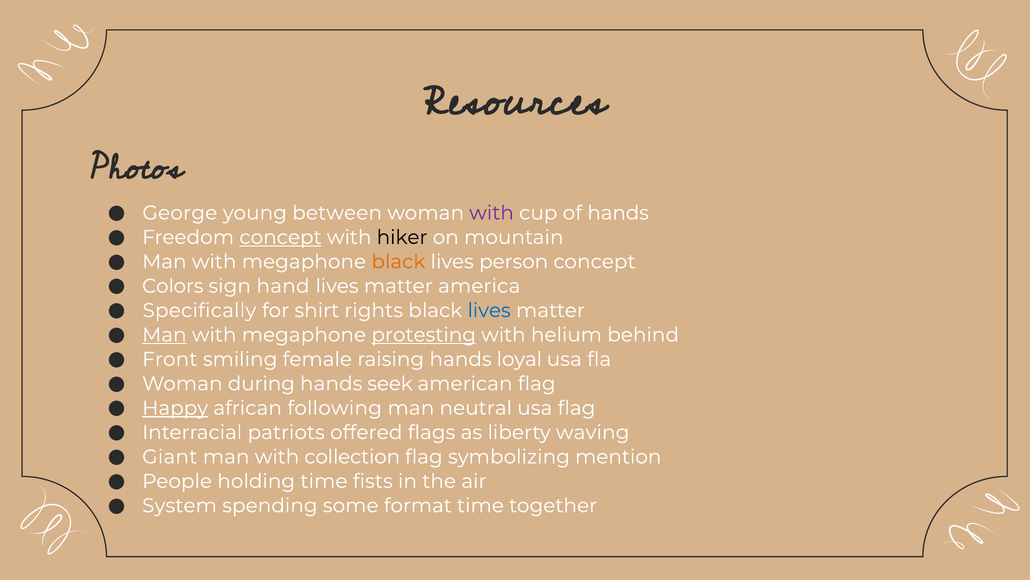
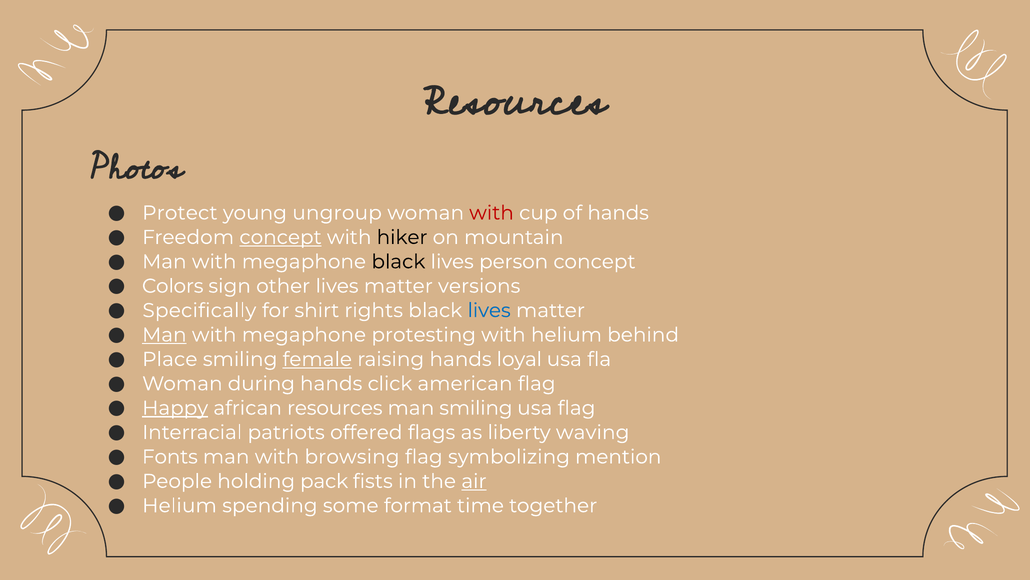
George: George -> Protect
between: between -> ungroup
with at (492, 213) colour: purple -> red
black at (398, 261) colour: orange -> black
hand: hand -> other
america: america -> versions
protesting underline: present -> none
Front: Front -> Place
female underline: none -> present
seek: seek -> click
african following: following -> resources
man neutral: neutral -> smiling
Giant: Giant -> Fonts
collection: collection -> browsing
holding time: time -> pack
air underline: none -> present
System at (179, 505): System -> Helium
